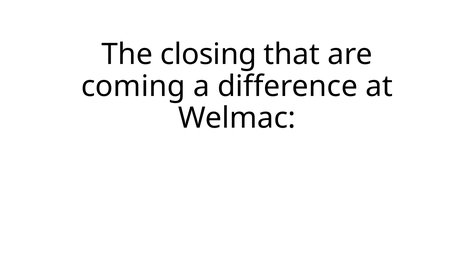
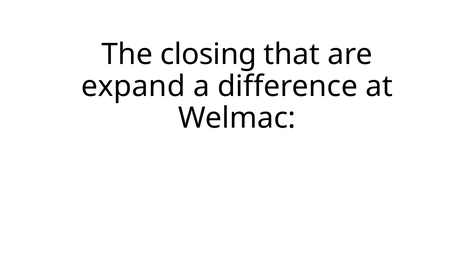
coming: coming -> expand
